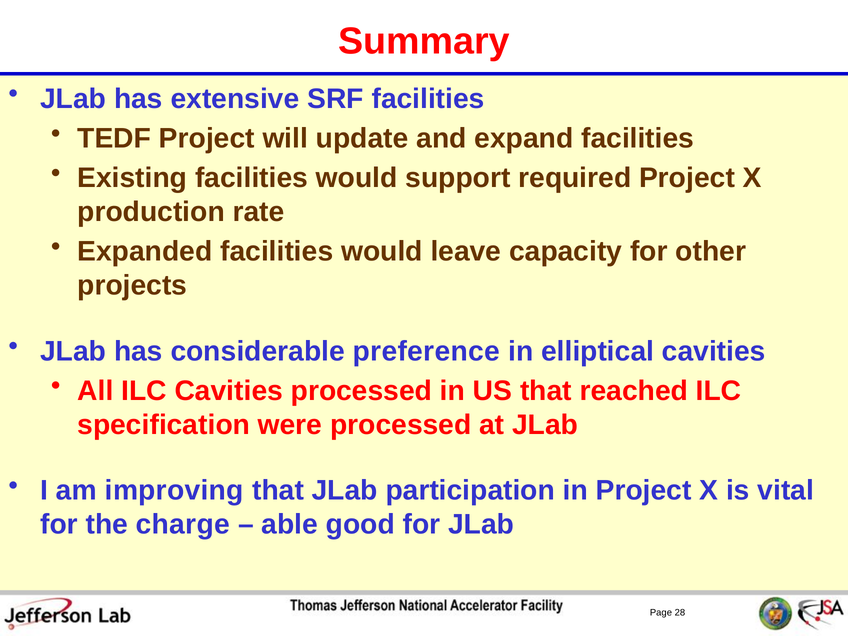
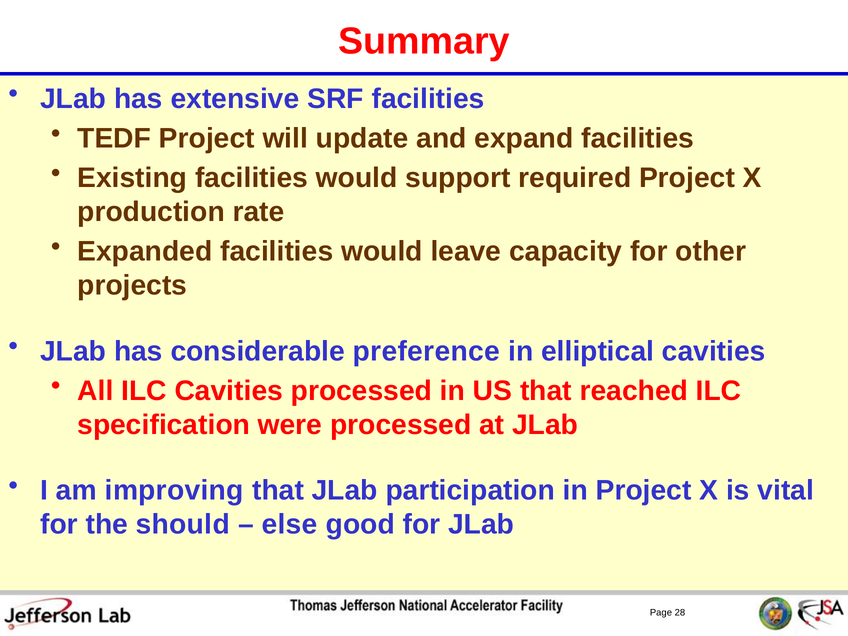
charge: charge -> should
able: able -> else
